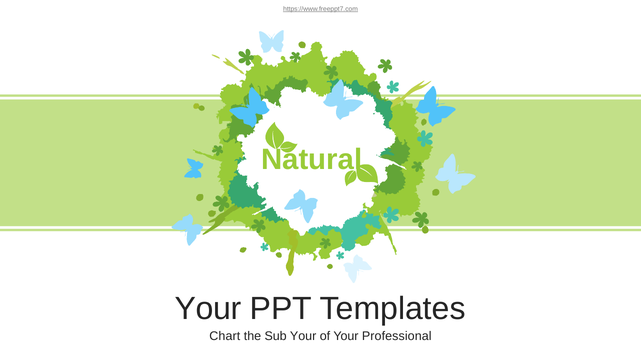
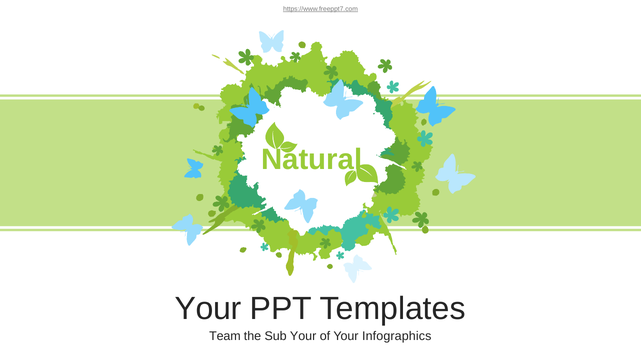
Chart: Chart -> Team
Professional: Professional -> Infographics
